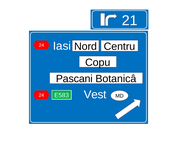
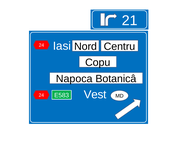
Pascani: Pascani -> Napoca
